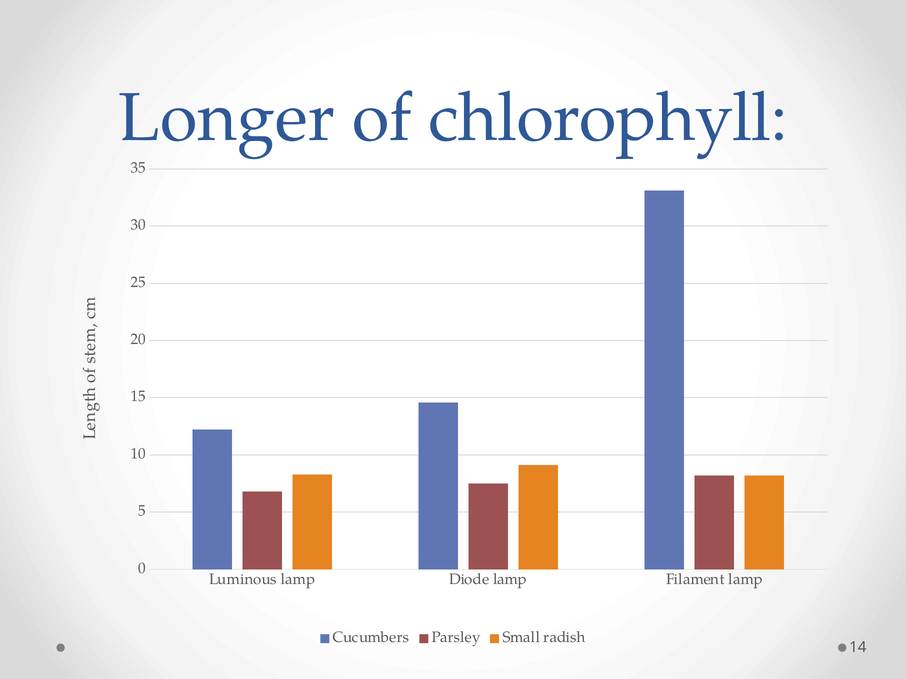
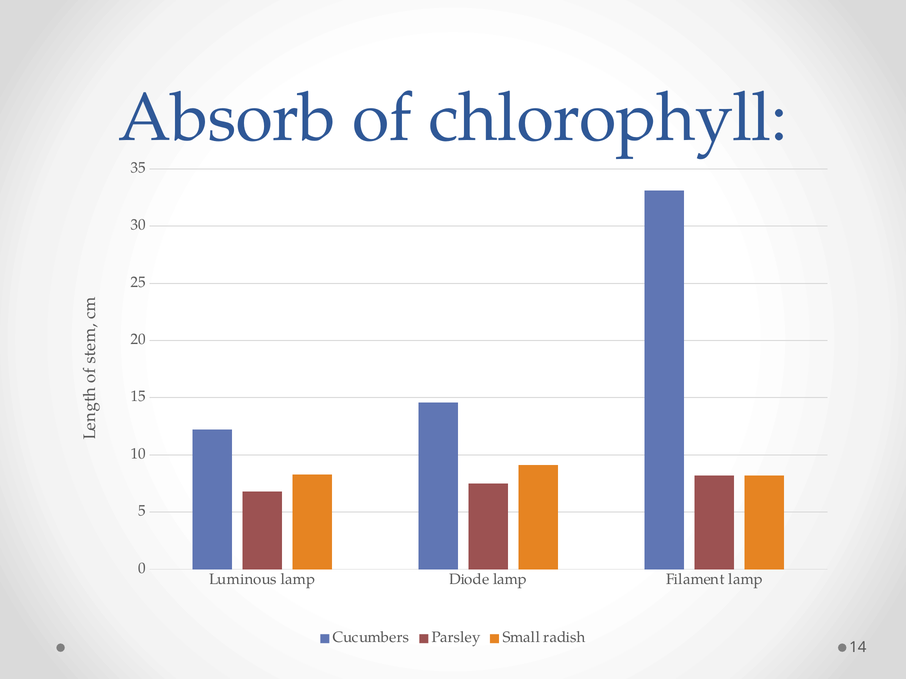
Longer: Longer -> Absorb
